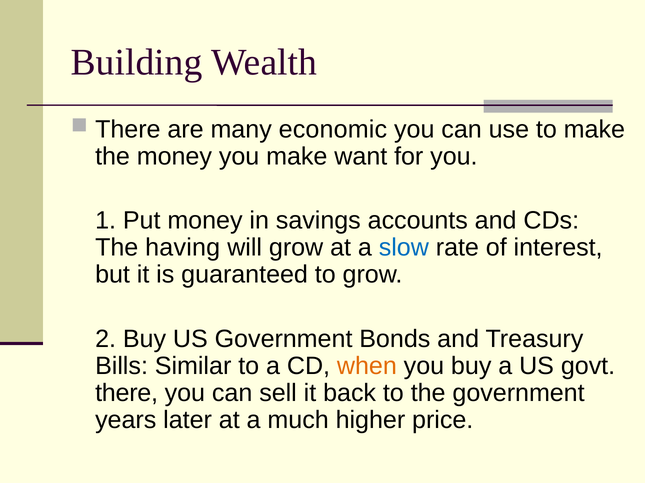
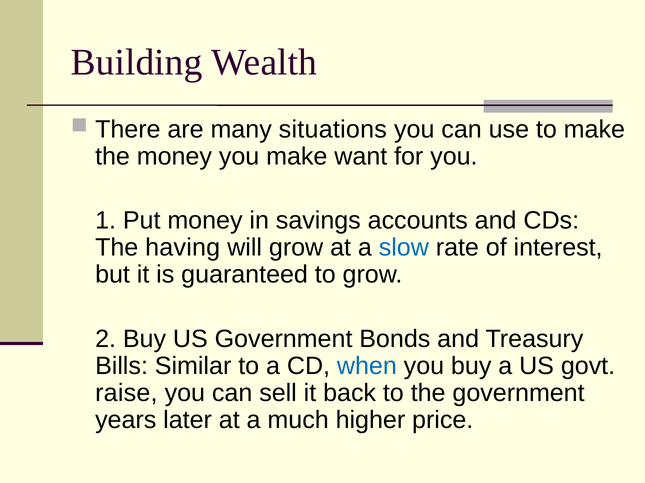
economic: economic -> situations
when colour: orange -> blue
there at (127, 393): there -> raise
